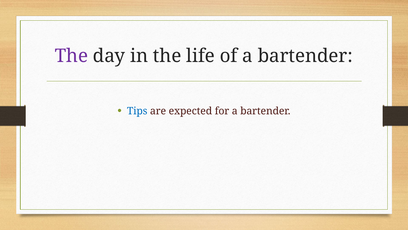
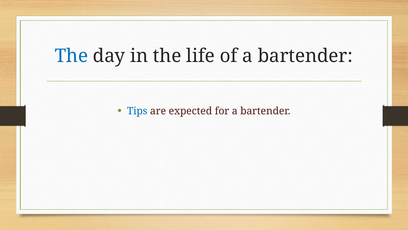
The at (71, 56) colour: purple -> blue
